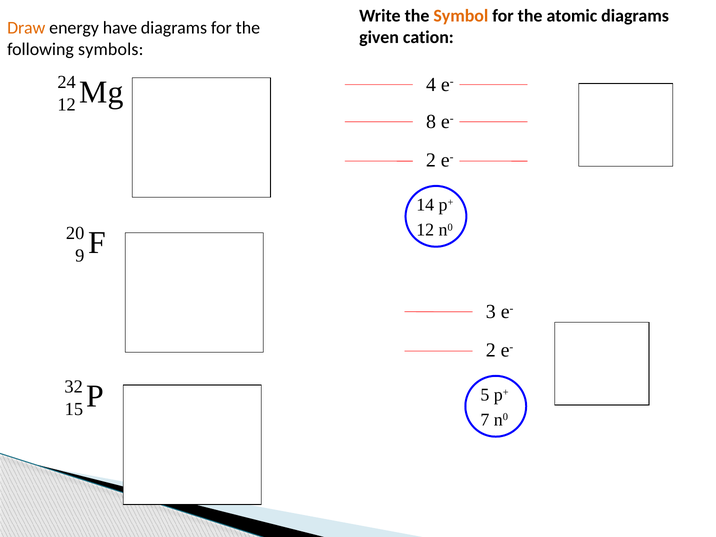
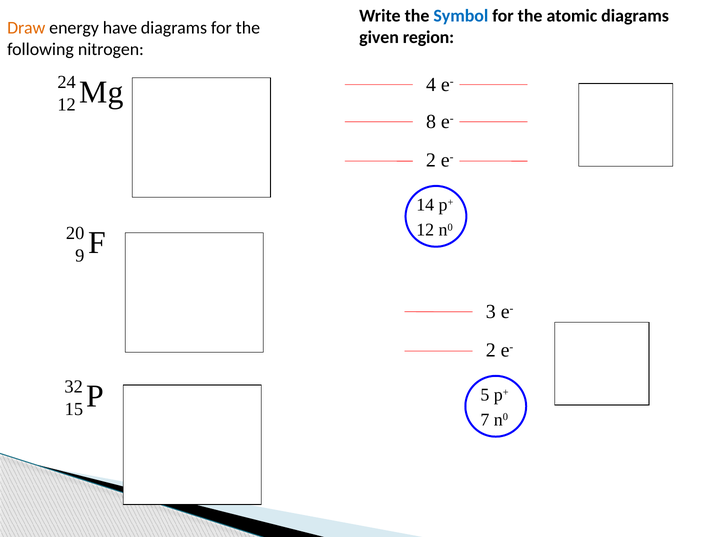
Symbol colour: orange -> blue
cation: cation -> region
symbols: symbols -> nitrogen
